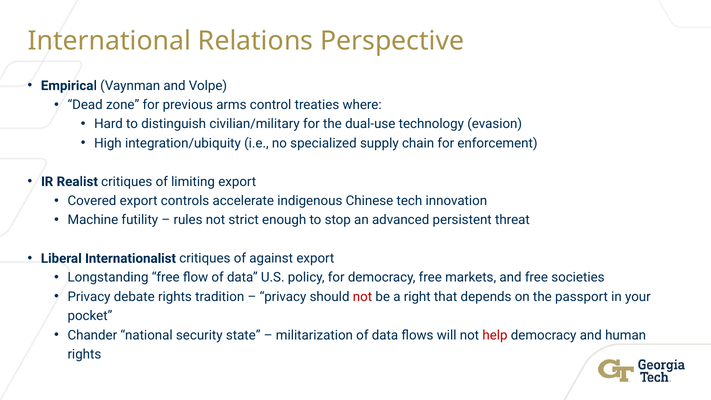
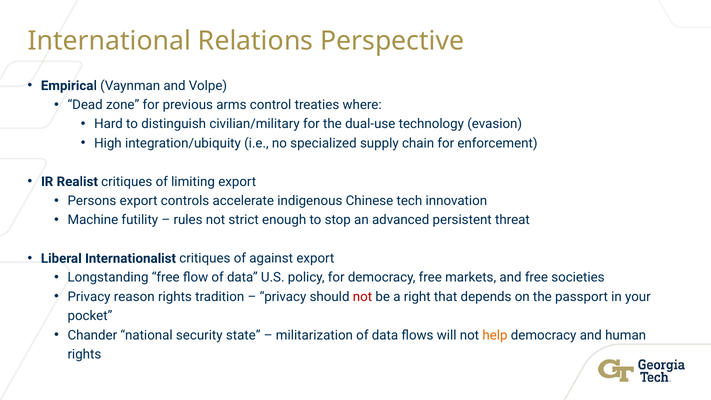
Covered: Covered -> Persons
debate: debate -> reason
help colour: red -> orange
